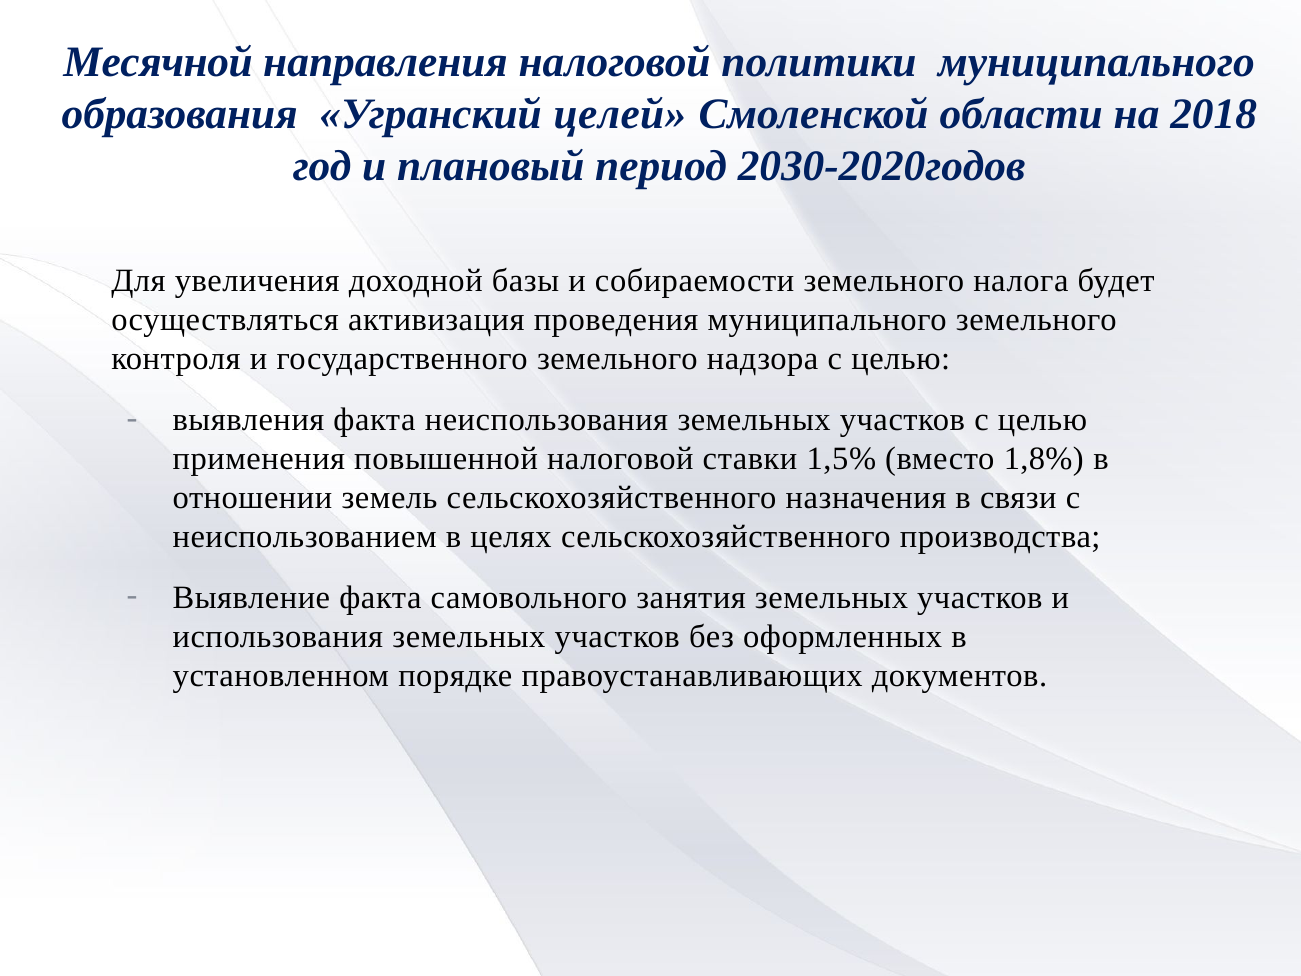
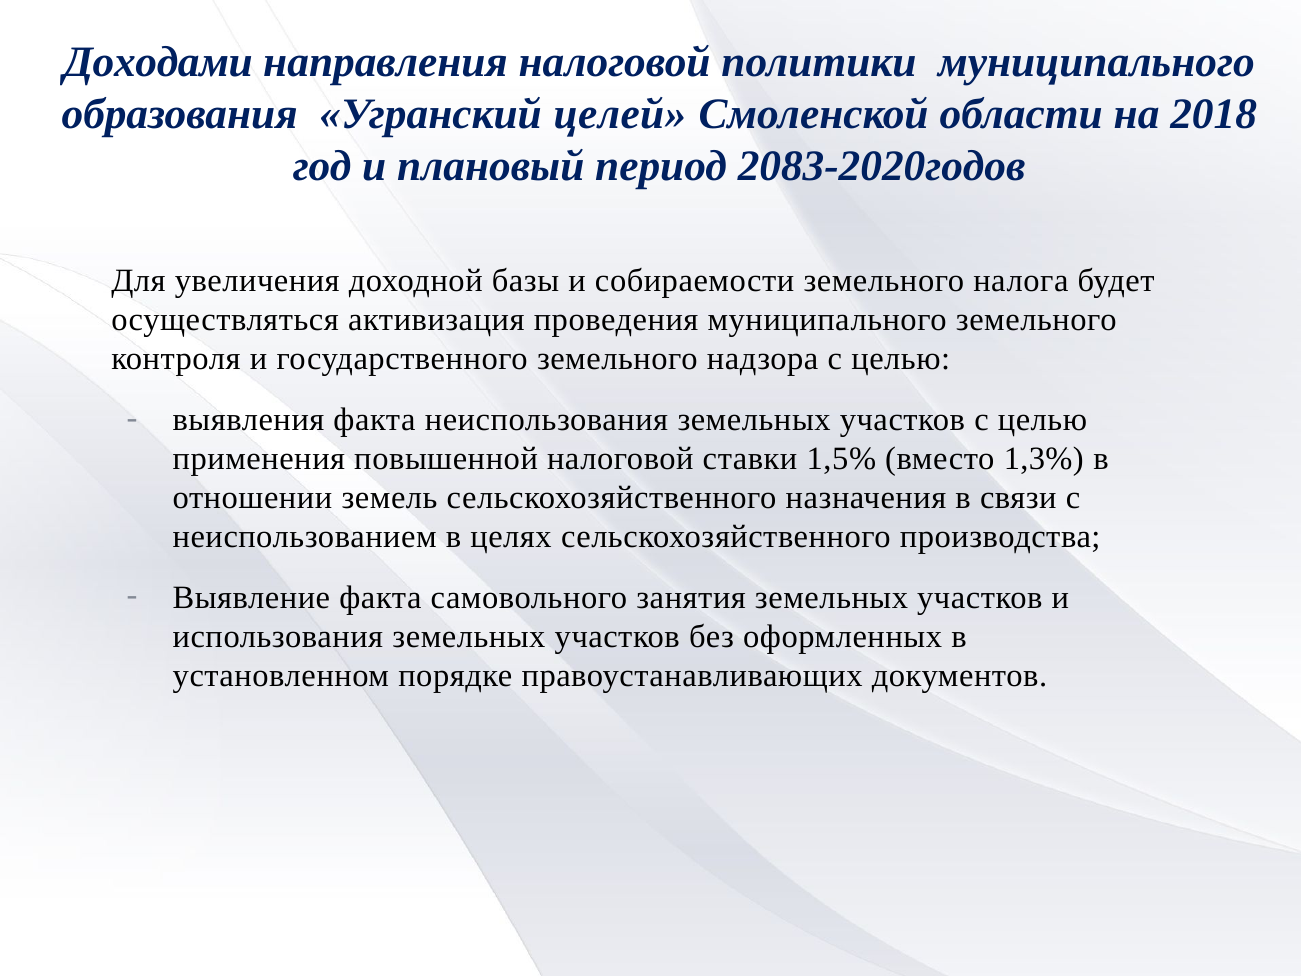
Месячной: Месячной -> Доходами
2030-2020годов: 2030-2020годов -> 2083-2020годов
1,8%: 1,8% -> 1,3%
